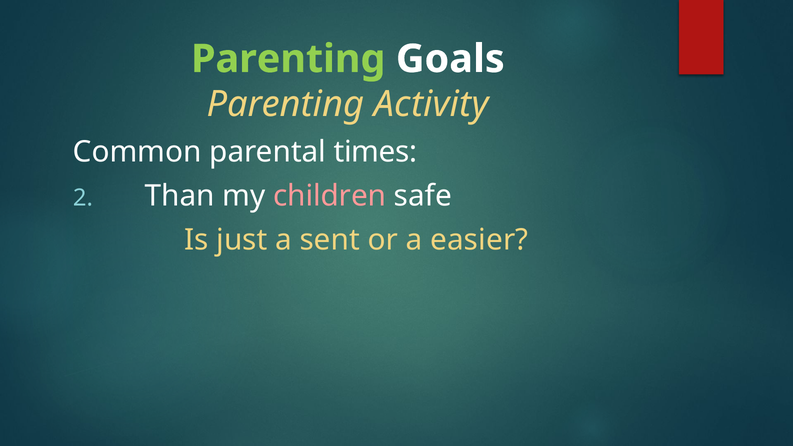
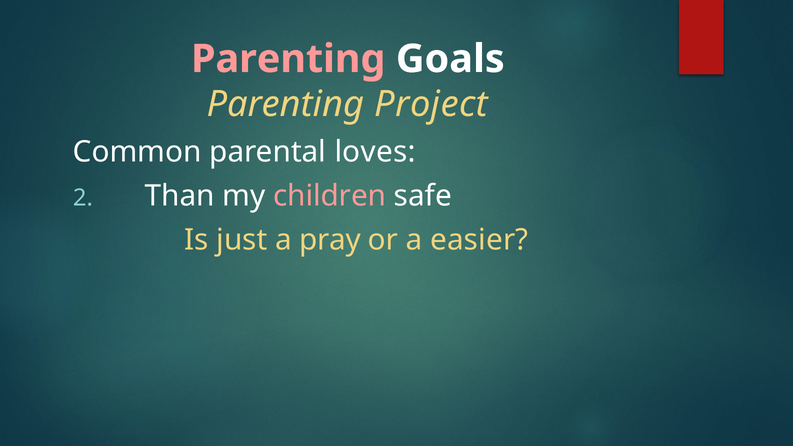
Parenting at (288, 59) colour: light green -> pink
Activity: Activity -> Project
times: times -> loves
sent: sent -> pray
